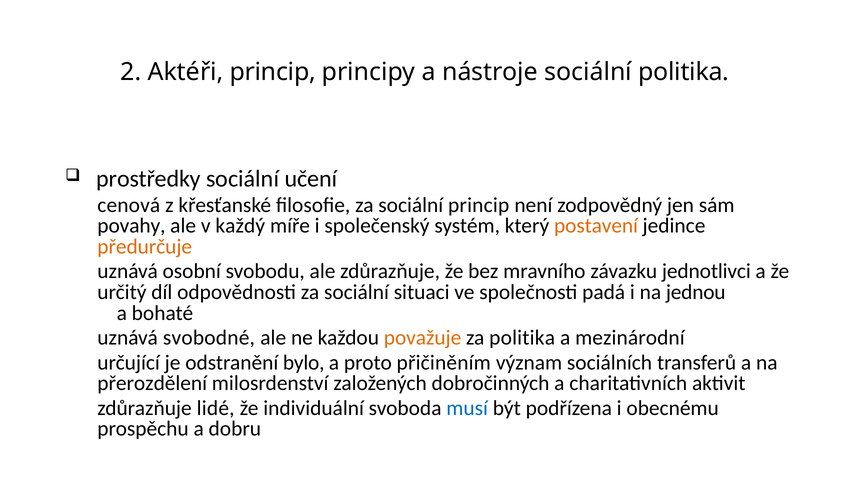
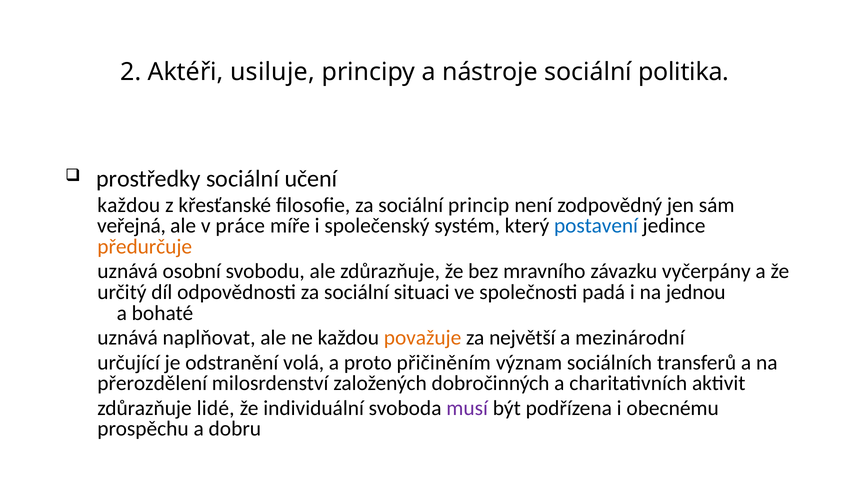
Aktéři princip: princip -> usiluje
cenová at (129, 205): cenová -> každou
povahy: povahy -> veřejná
každý: každý -> práce
postavení colour: orange -> blue
jednotlivci: jednotlivci -> vyčerpány
svobodné: svobodné -> naplňovat
za politika: politika -> největší
bylo: bylo -> volá
musí colour: blue -> purple
